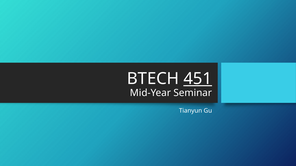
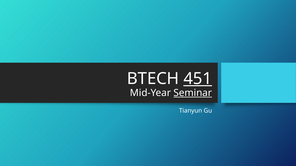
Seminar underline: none -> present
